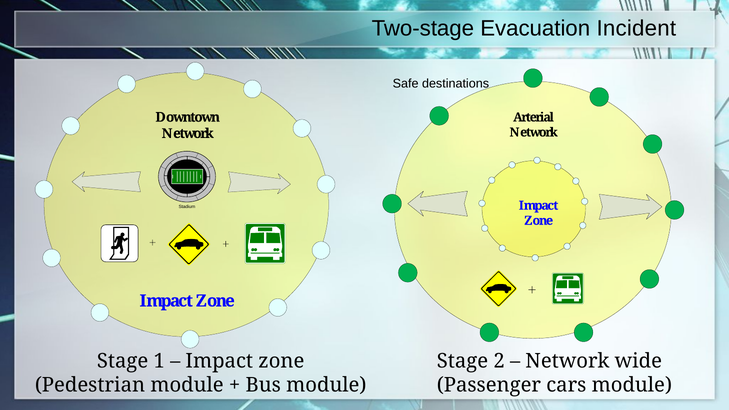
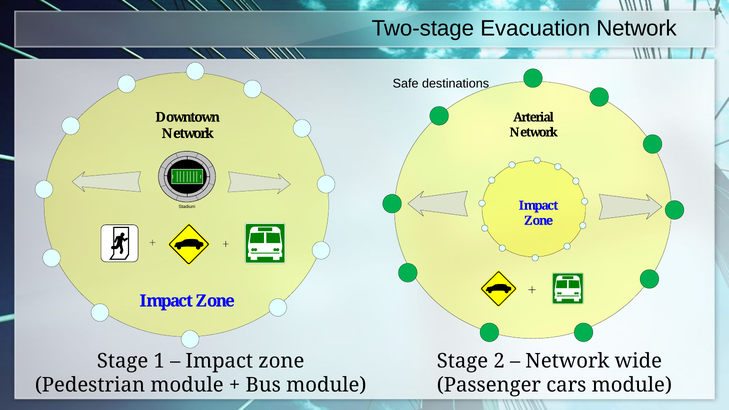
Evacuation Incident: Incident -> Network
